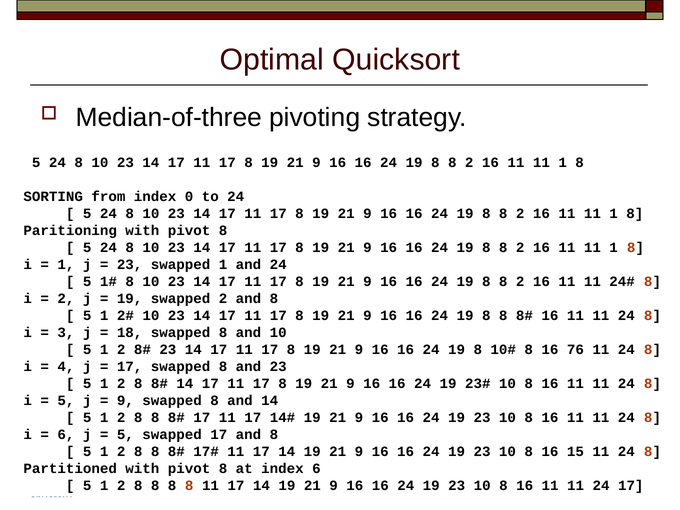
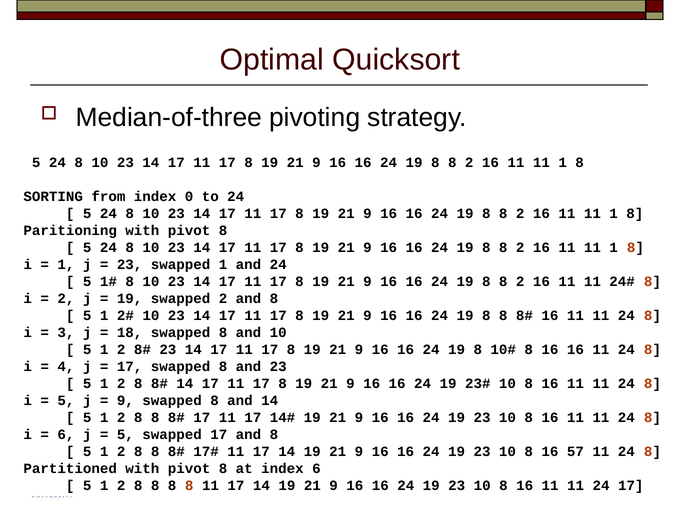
8 16 76: 76 -> 16
15: 15 -> 57
